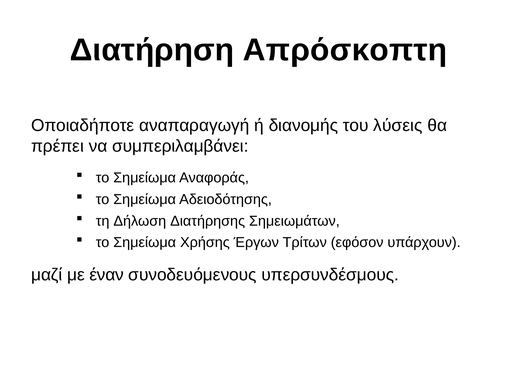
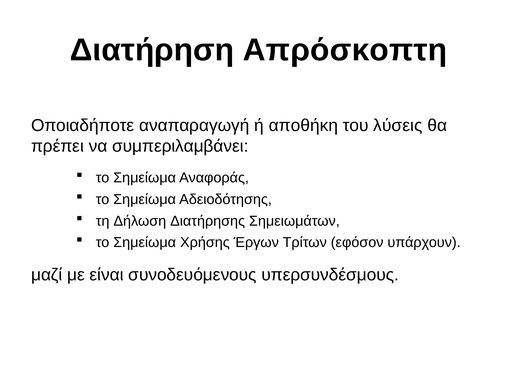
διανομής: διανομής -> αποθήκη
έναν: έναν -> είναι
